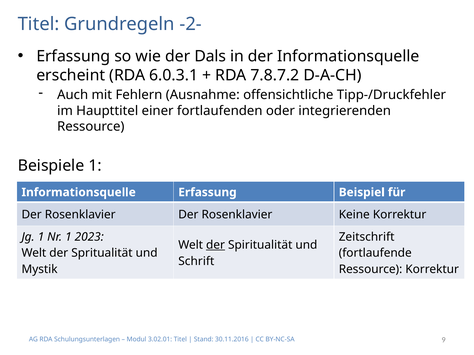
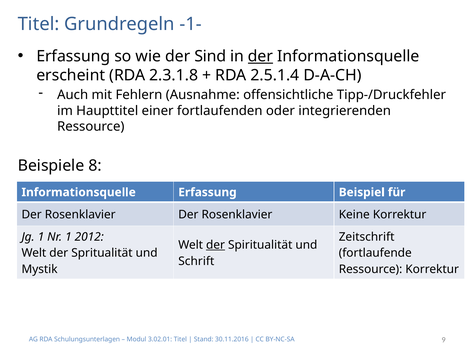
-2-: -2- -> -1-
Dals: Dals -> Sind
der at (261, 56) underline: none -> present
6.0.3.1: 6.0.3.1 -> 2.3.1.8
7.8.7.2: 7.8.7.2 -> 2.5.1.4
Beispiele 1: 1 -> 8
2023: 2023 -> 2012
